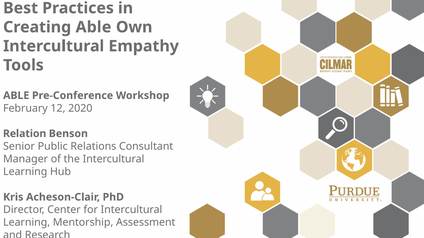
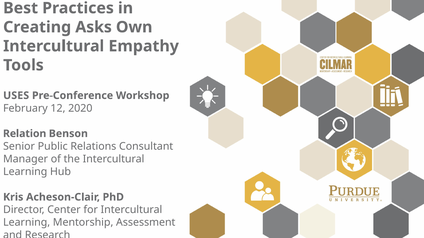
Creating Able: Able -> Asks
ABLE at (16, 96): ABLE -> USES
